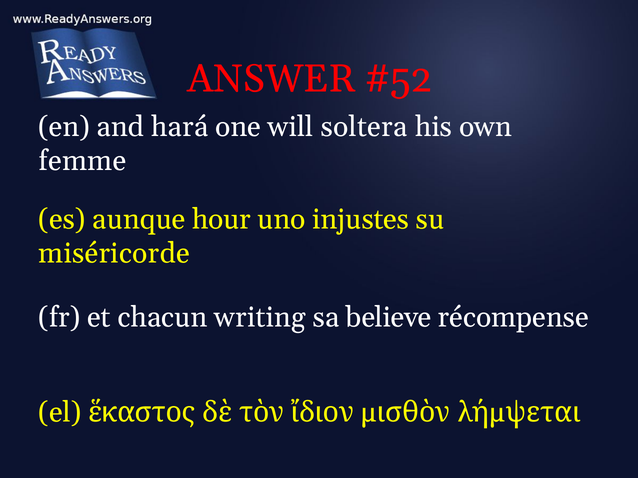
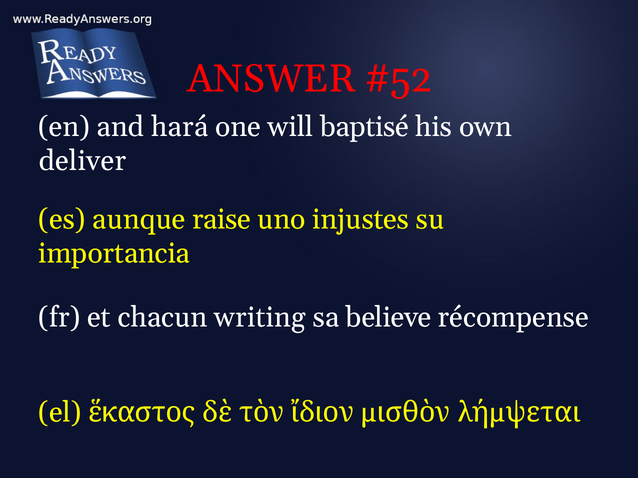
soltera: soltera -> baptisé
femme: femme -> deliver
hour: hour -> raise
miséricorde: miséricorde -> importancia
